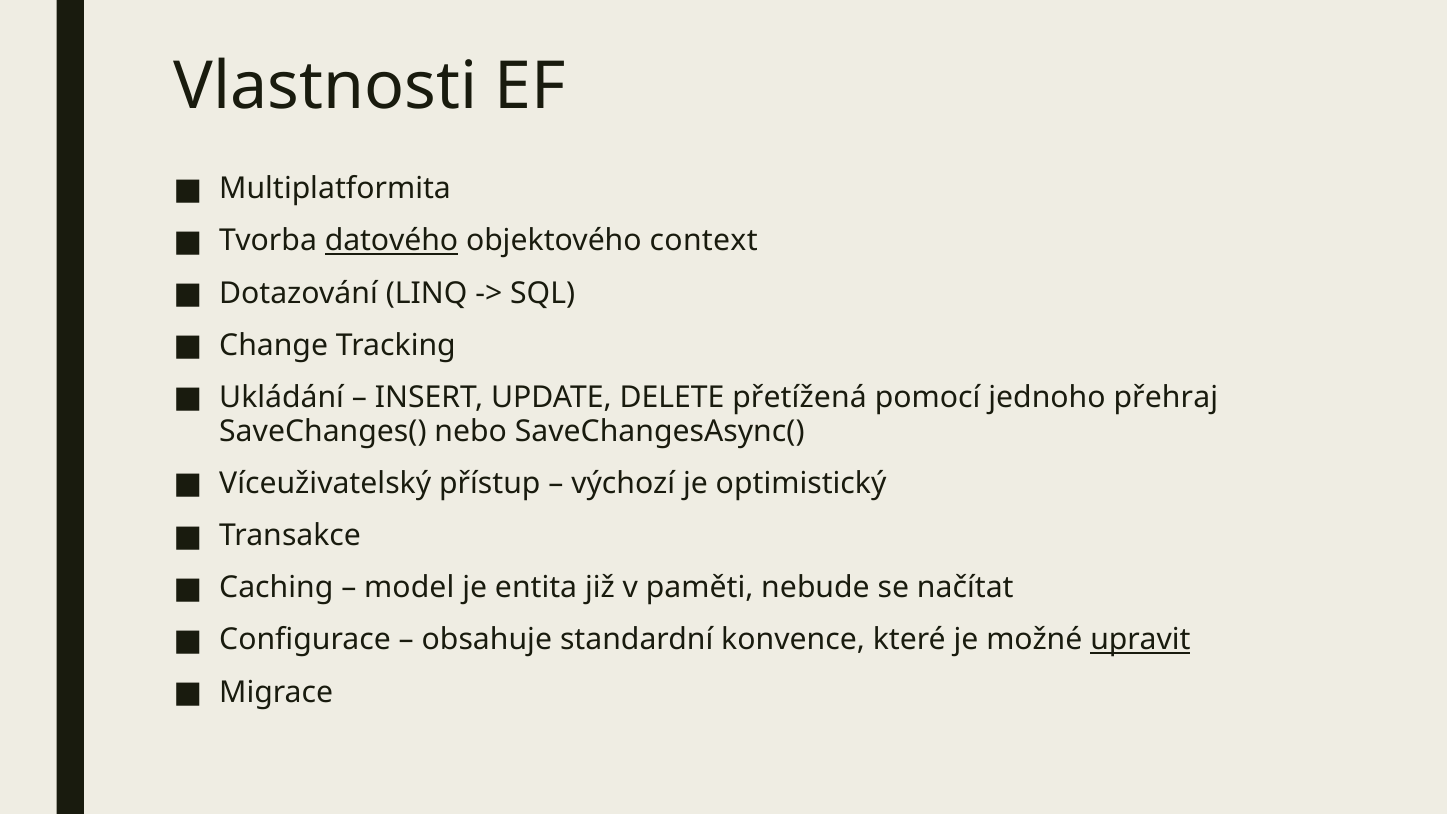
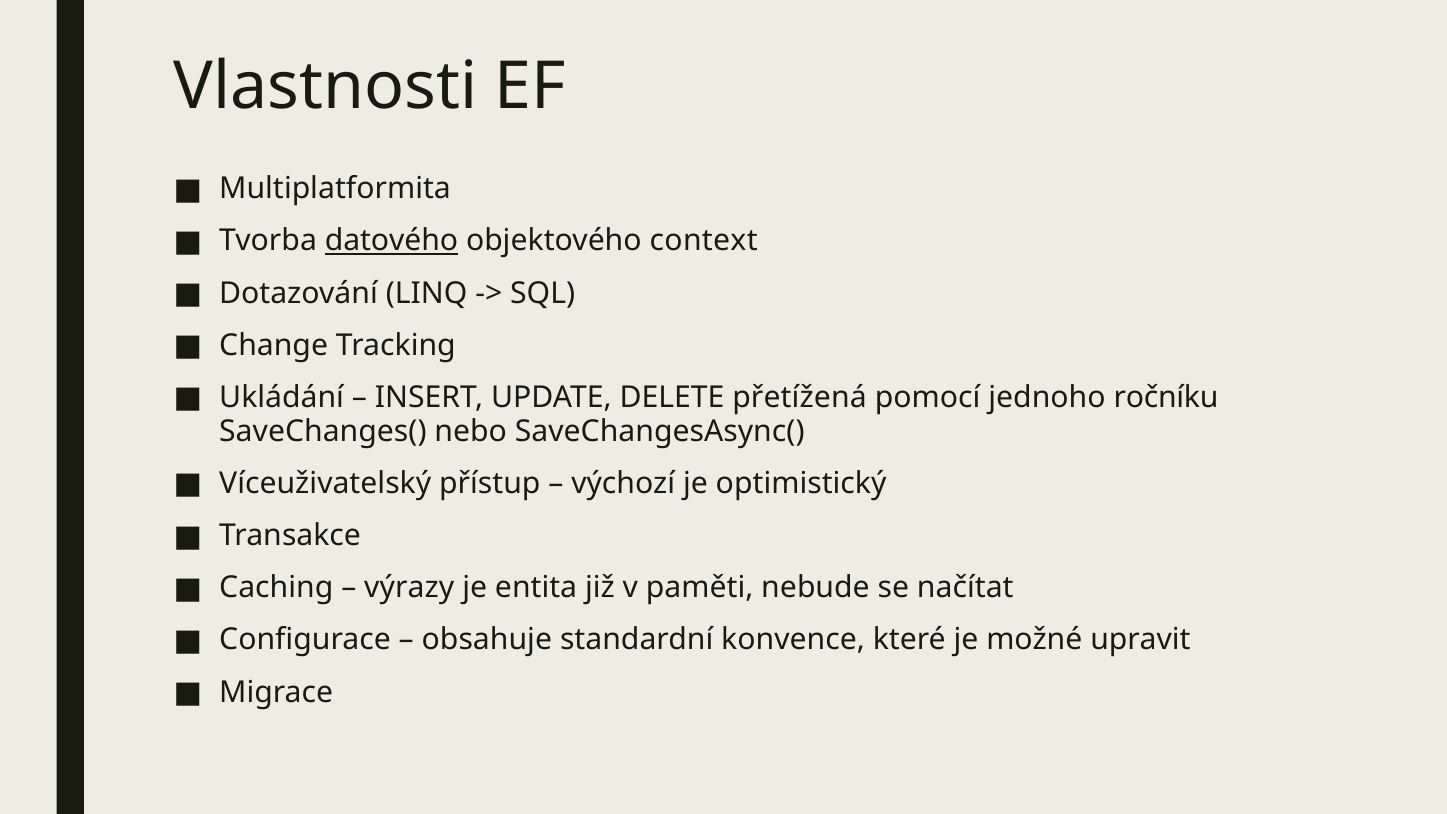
přehraj: přehraj -> ročníku
model: model -> výrazy
upravit underline: present -> none
